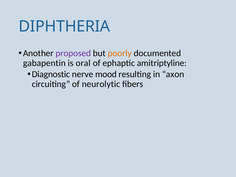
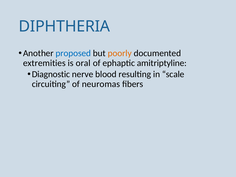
proposed colour: purple -> blue
gabapentin: gabapentin -> extremities
mood: mood -> blood
axon: axon -> scale
neurolytic: neurolytic -> neuromas
